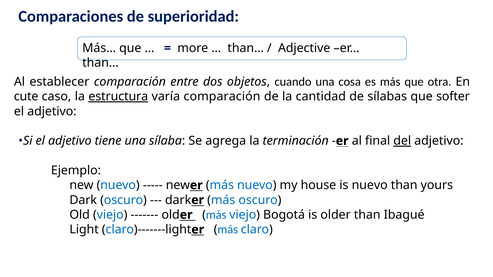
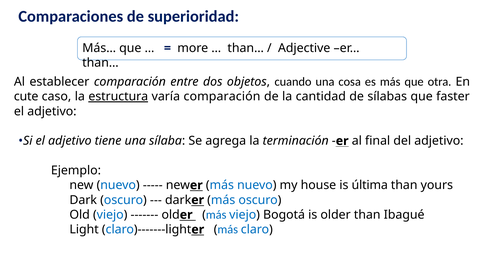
softer: softer -> faster
del underline: present -> none
is nuevo: nuevo -> última
